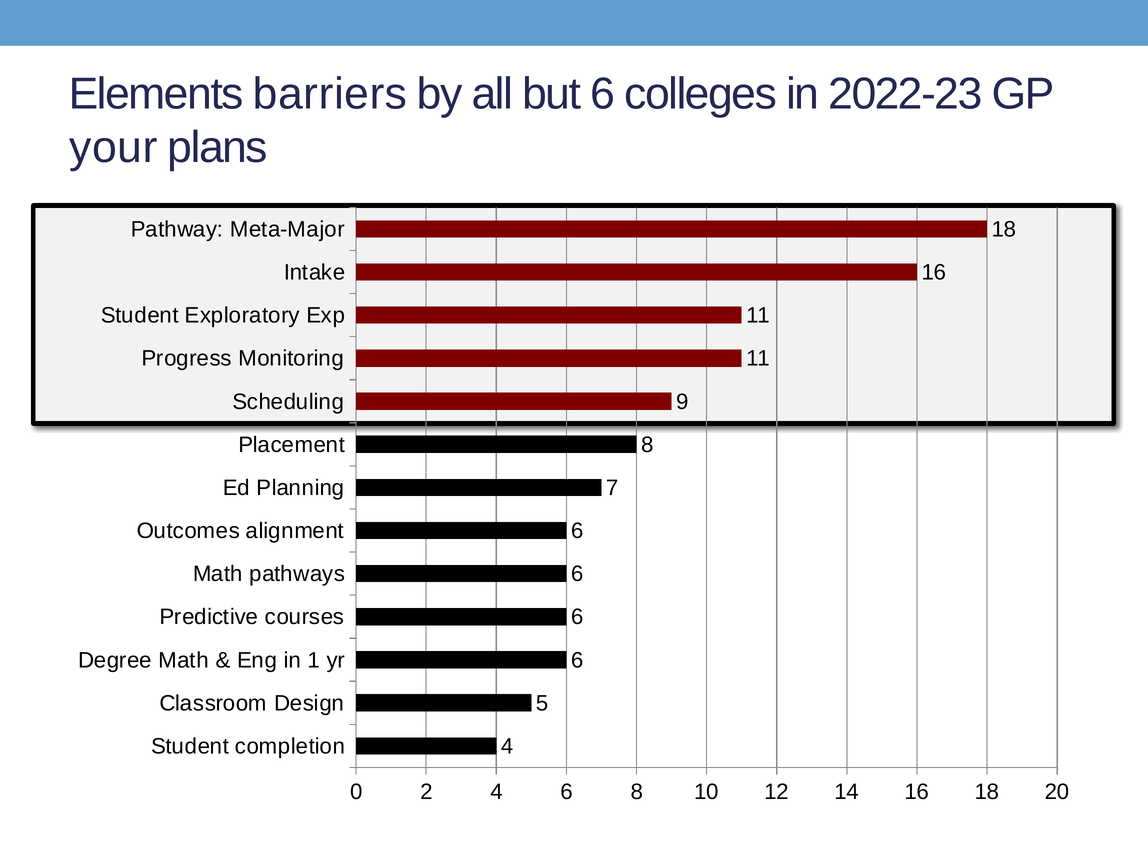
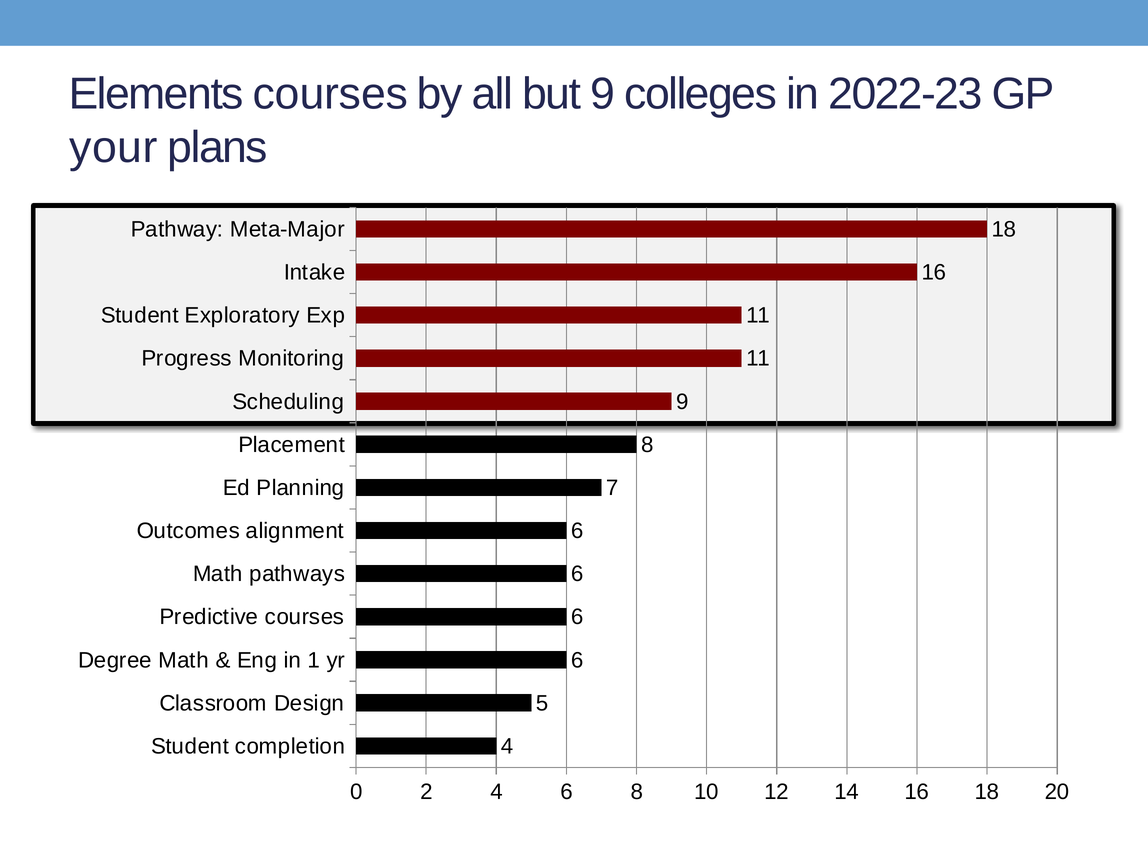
Elements barriers: barriers -> courses
but 6: 6 -> 9
